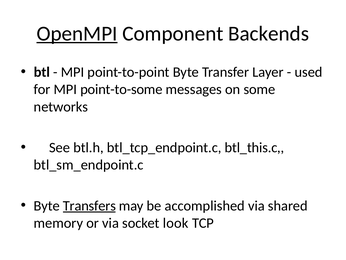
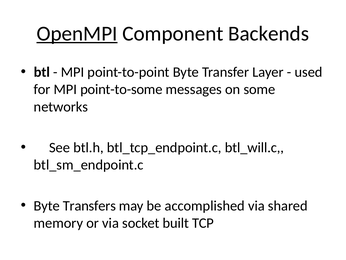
btl_this.c: btl_this.c -> btl_will.c
Transfers underline: present -> none
look: look -> built
